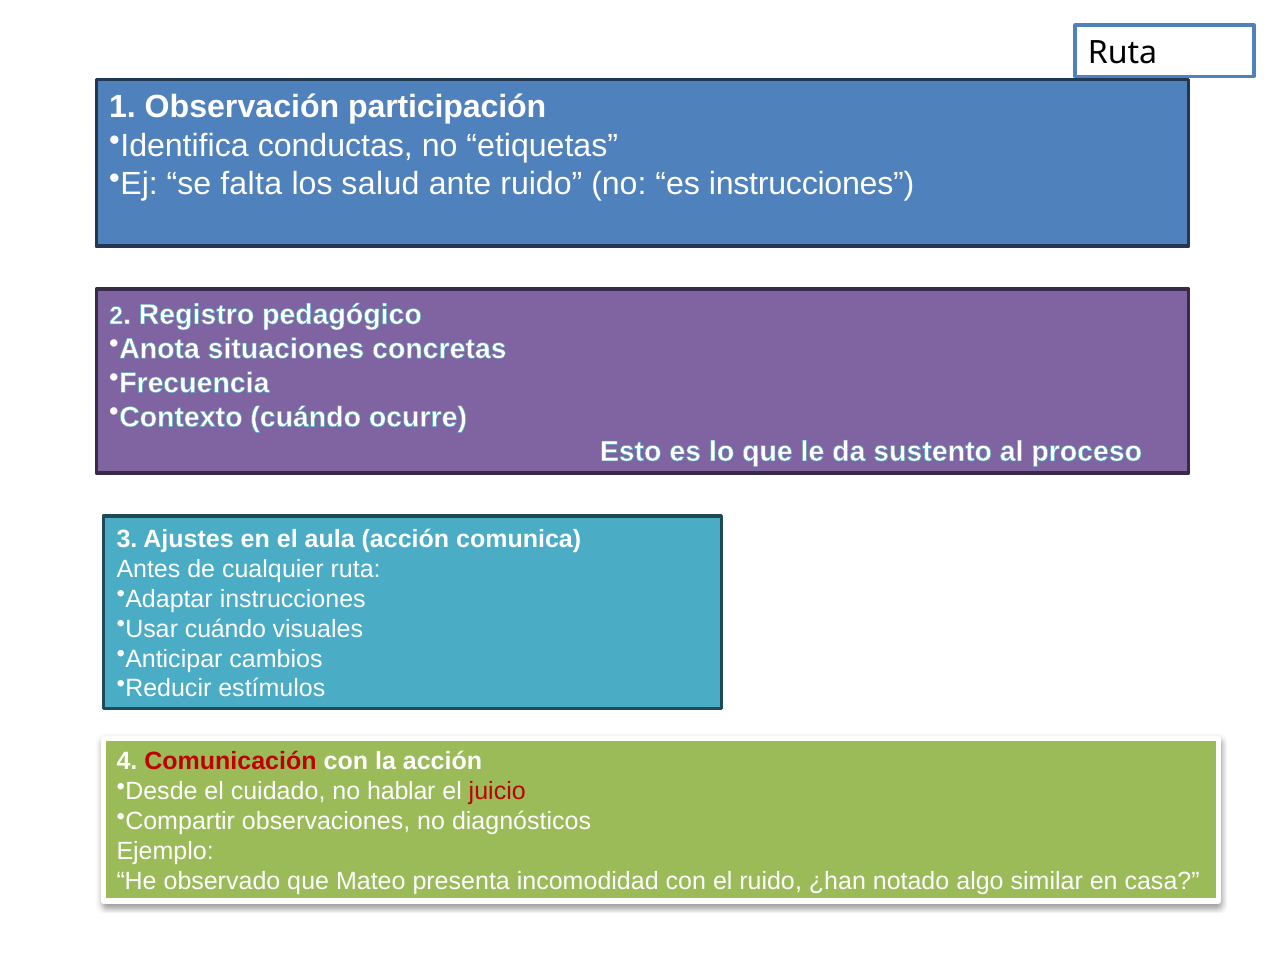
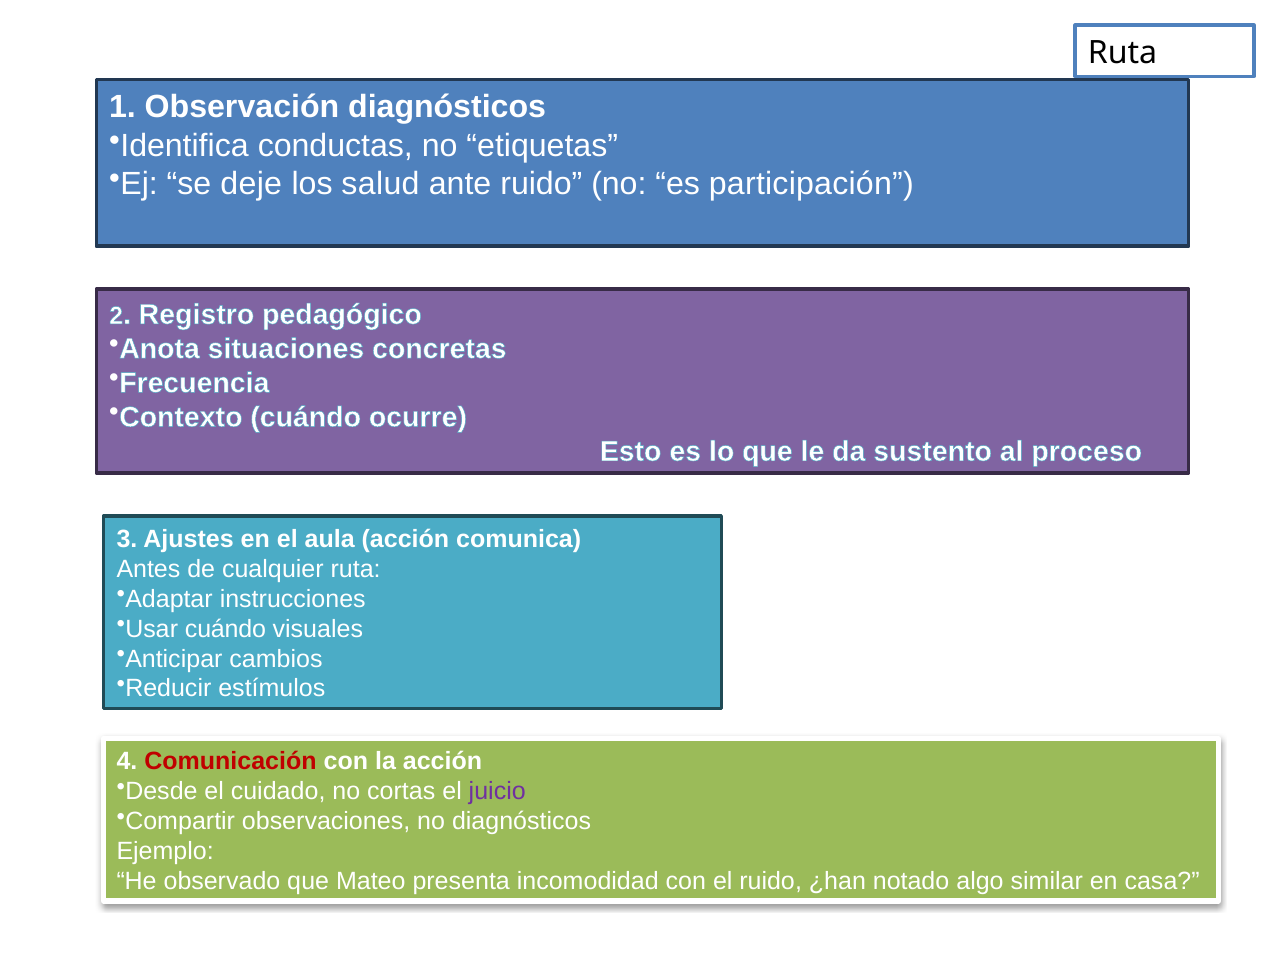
Observación participación: participación -> diagnósticos
falta: falta -> deje
es instrucciones: instrucciones -> participación
hablar: hablar -> cortas
juicio colour: red -> purple
